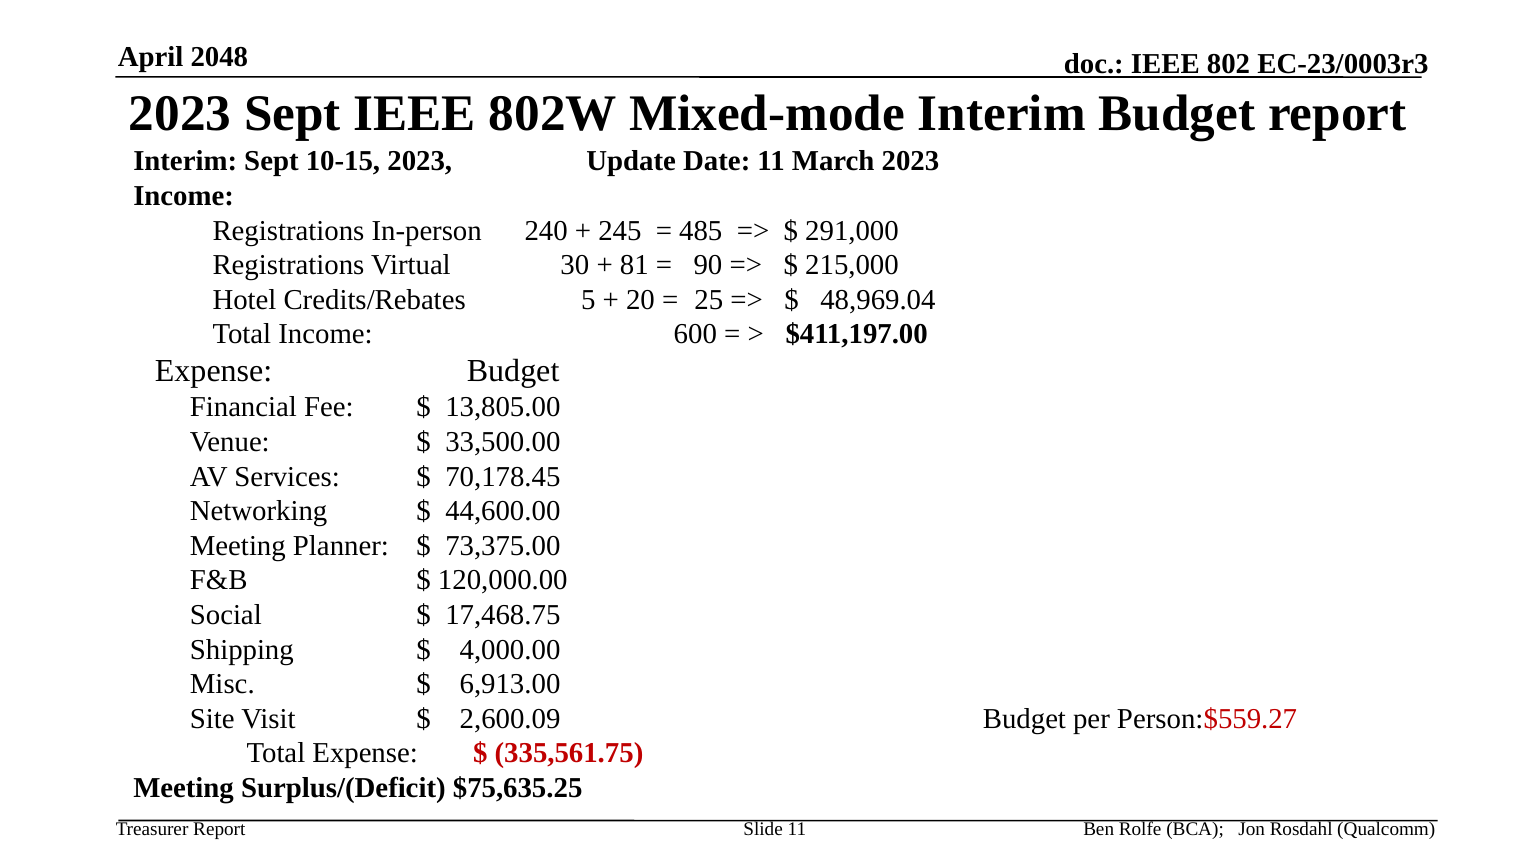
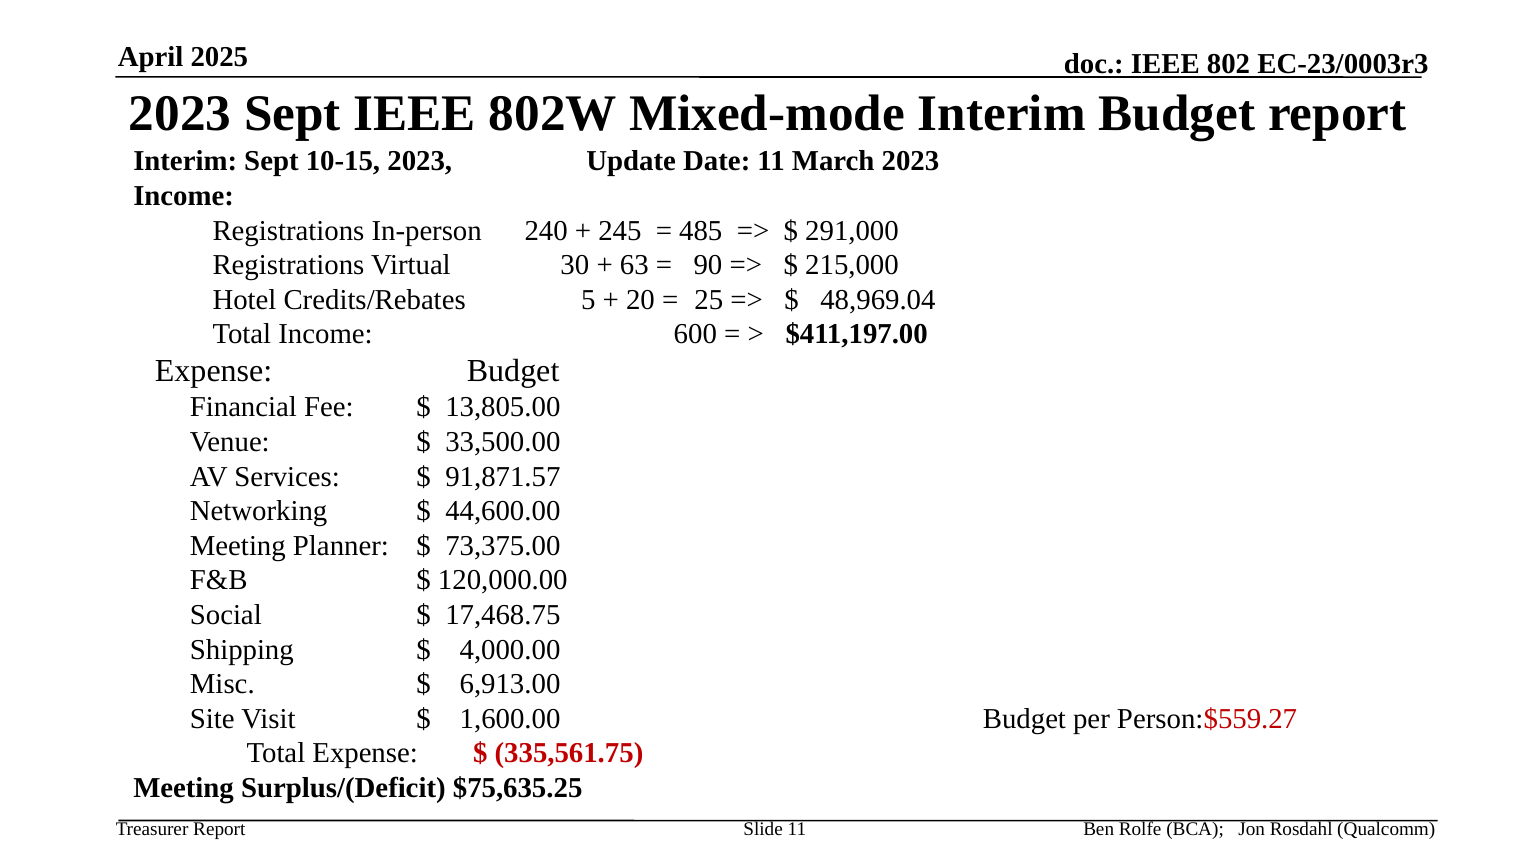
2048: 2048 -> 2025
81: 81 -> 63
70,178.45: 70,178.45 -> 91,871.57
2,600.09: 2,600.09 -> 1,600.00
